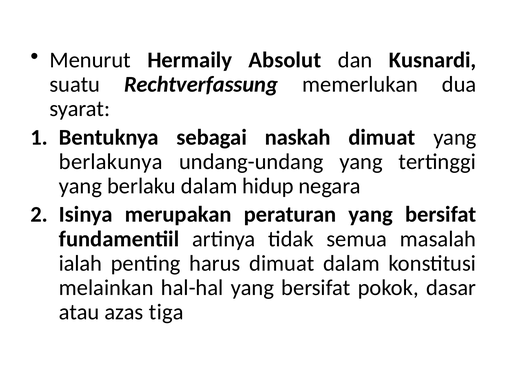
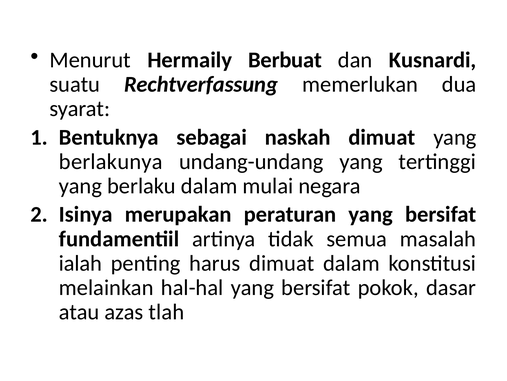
Absolut: Absolut -> Berbuat
hidup: hidup -> mulai
tiga: tiga -> tlah
